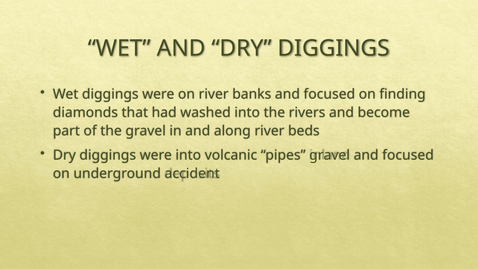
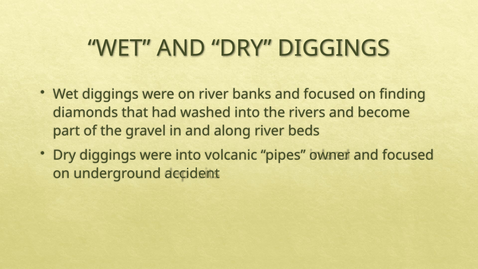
pipes gravel: gravel -> owner
